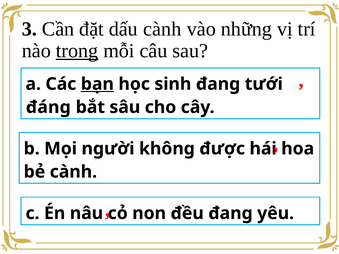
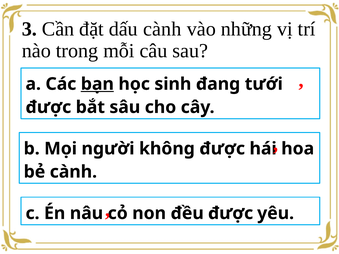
trong underline: present -> none
đáng at (48, 107): đáng -> được
đều đang: đang -> được
